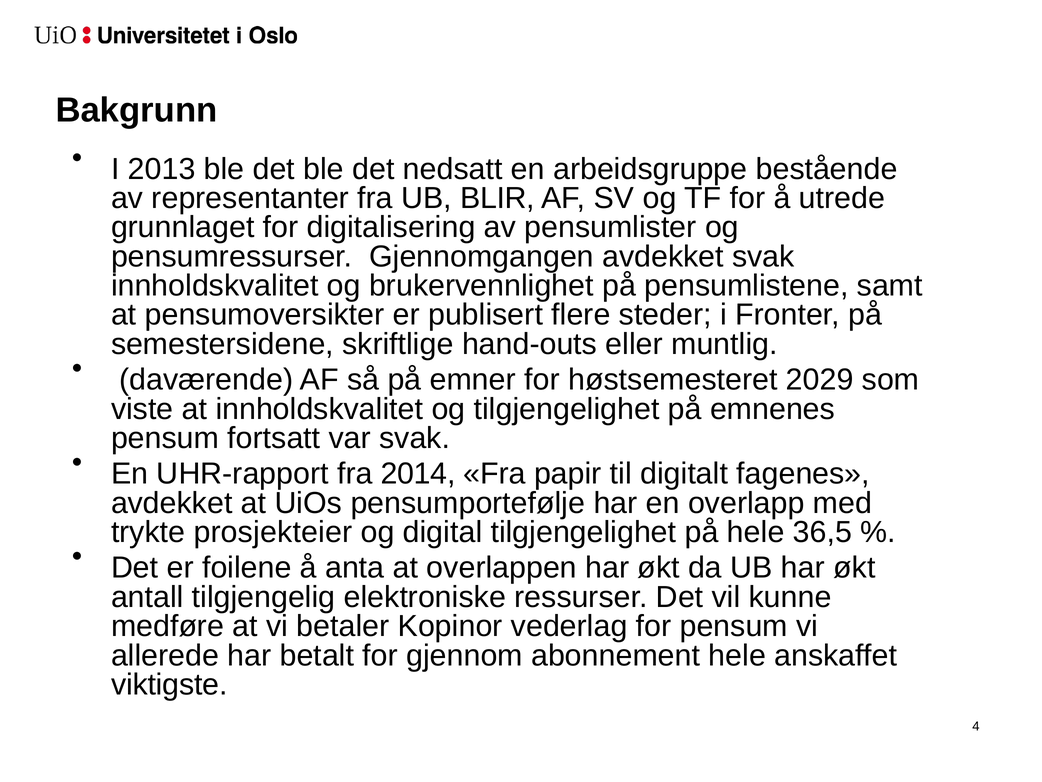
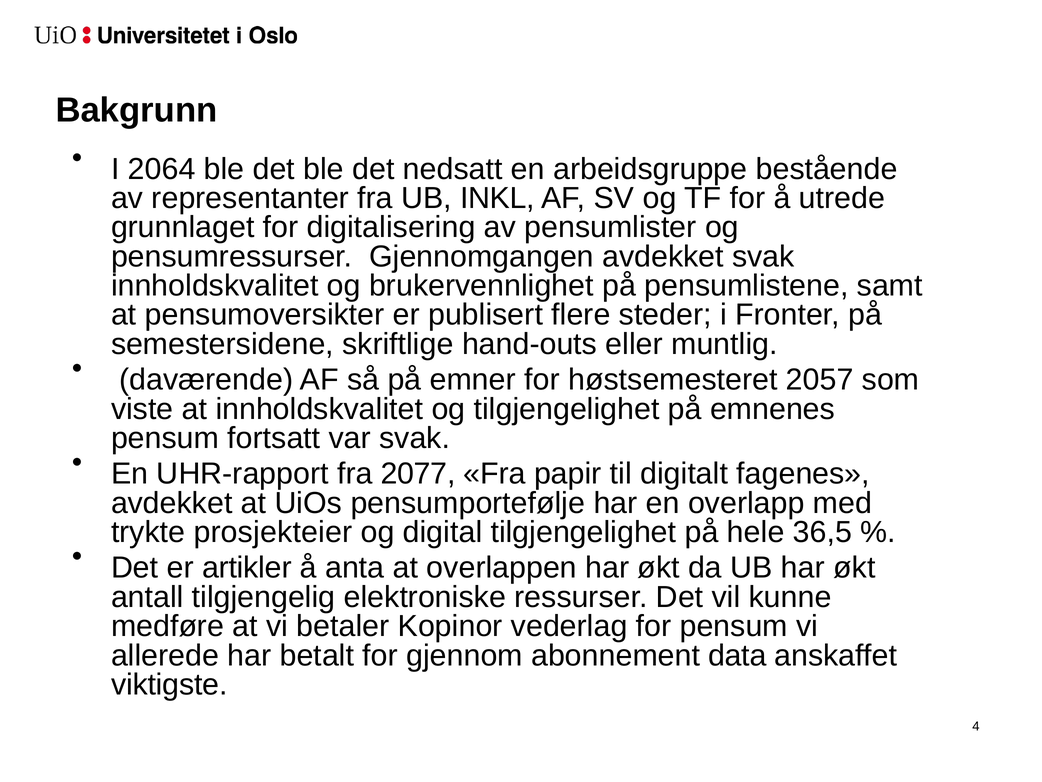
2013: 2013 -> 2064
BLIR: BLIR -> INKL
2029: 2029 -> 2057
2014: 2014 -> 2077
foilene: foilene -> artikler
abonnement hele: hele -> data
